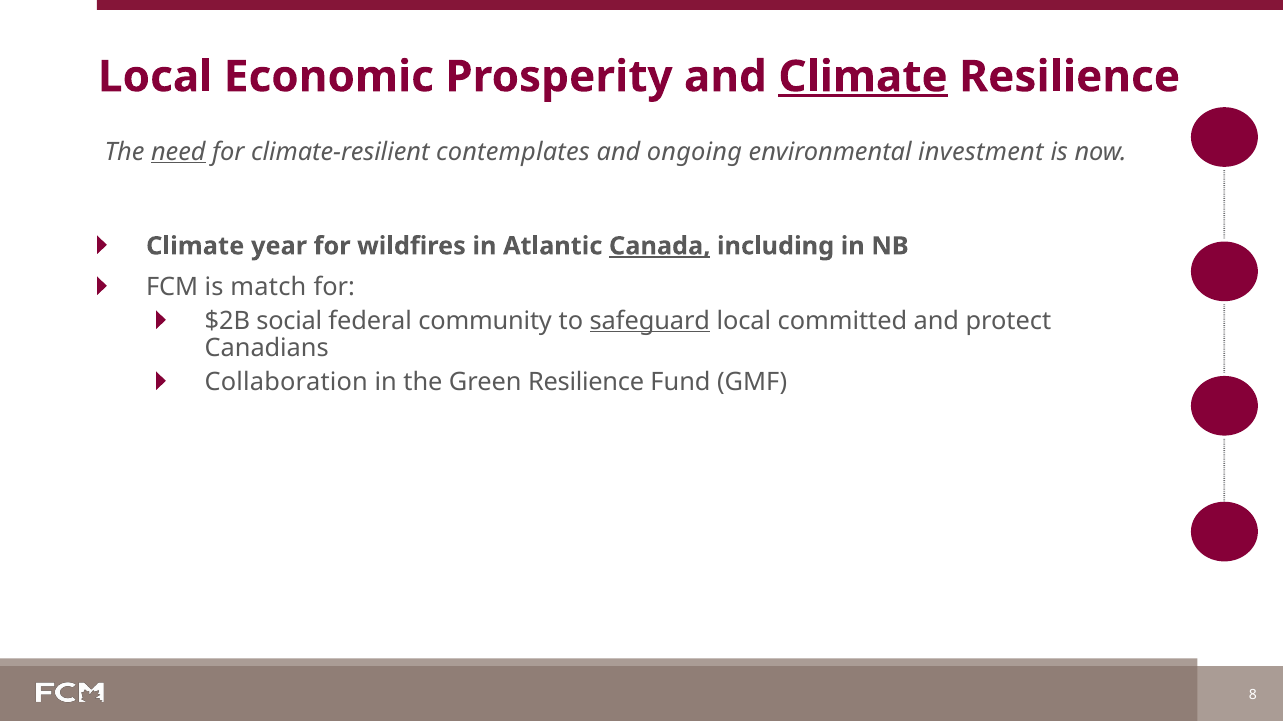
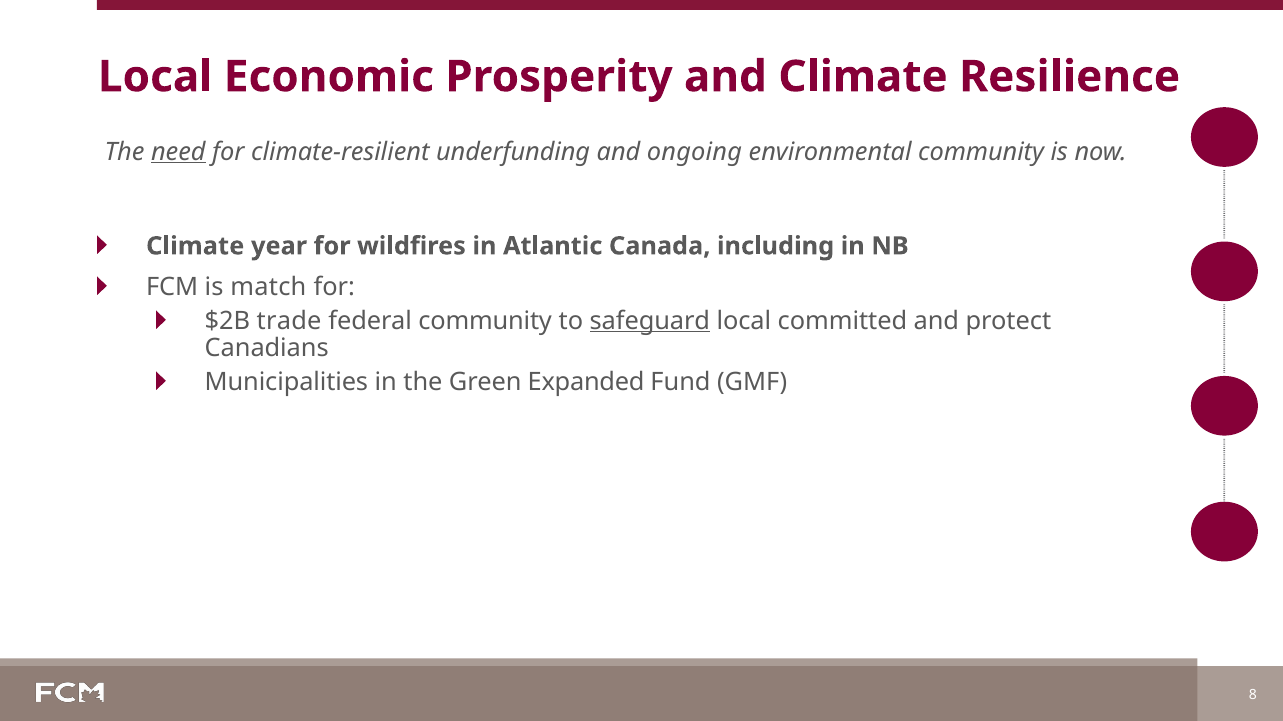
Climate at (863, 77) underline: present -> none
contemplates: contemplates -> underfunding
environmental investment: investment -> community
Canada underline: present -> none
social: social -> trade
Collaboration: Collaboration -> Municipalities
Green Resilience: Resilience -> Expanded
